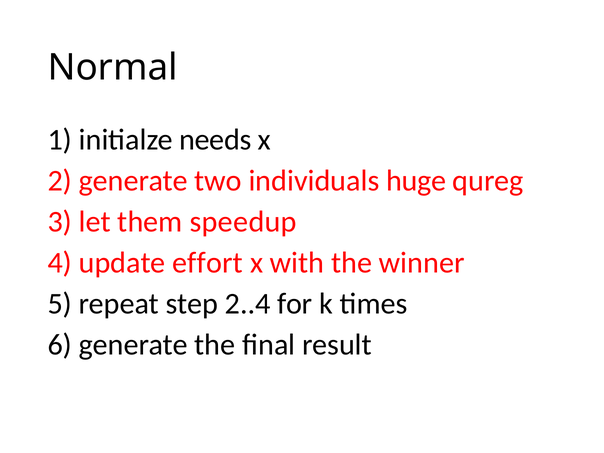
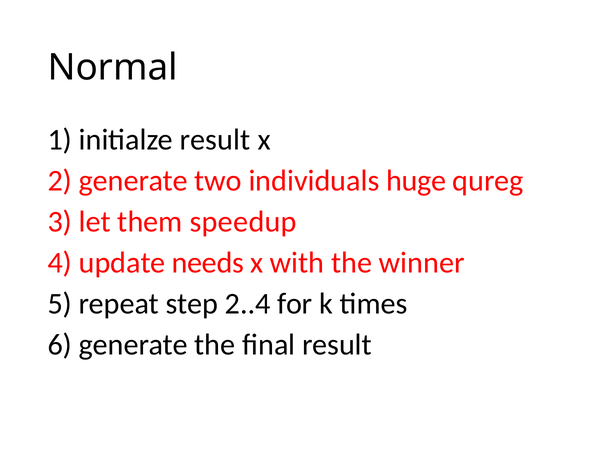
initialze needs: needs -> result
effort: effort -> needs
